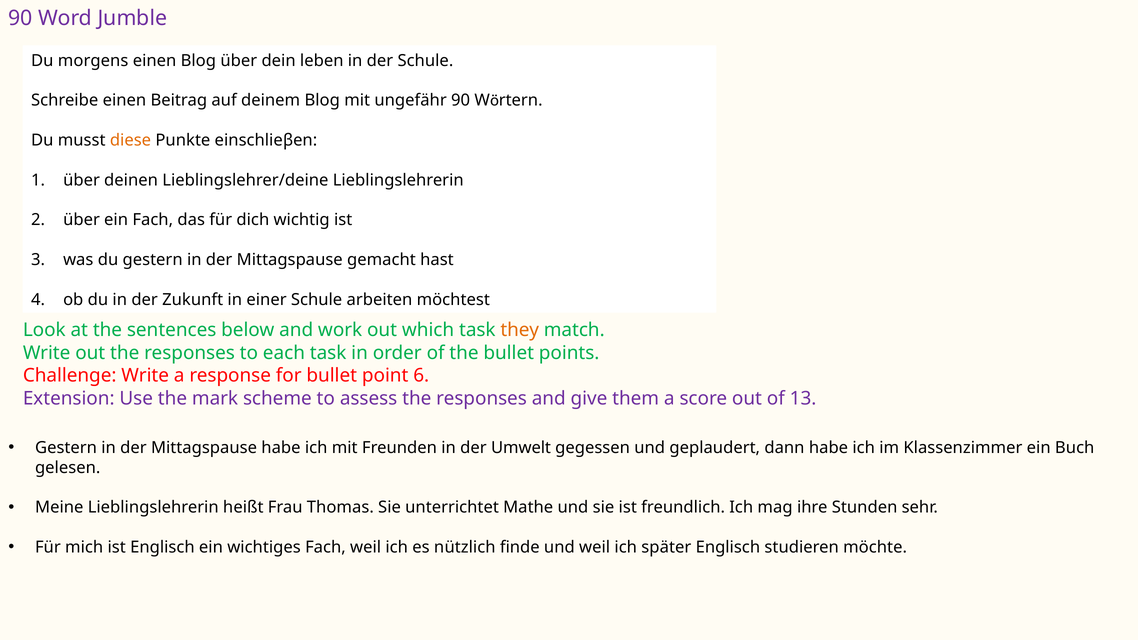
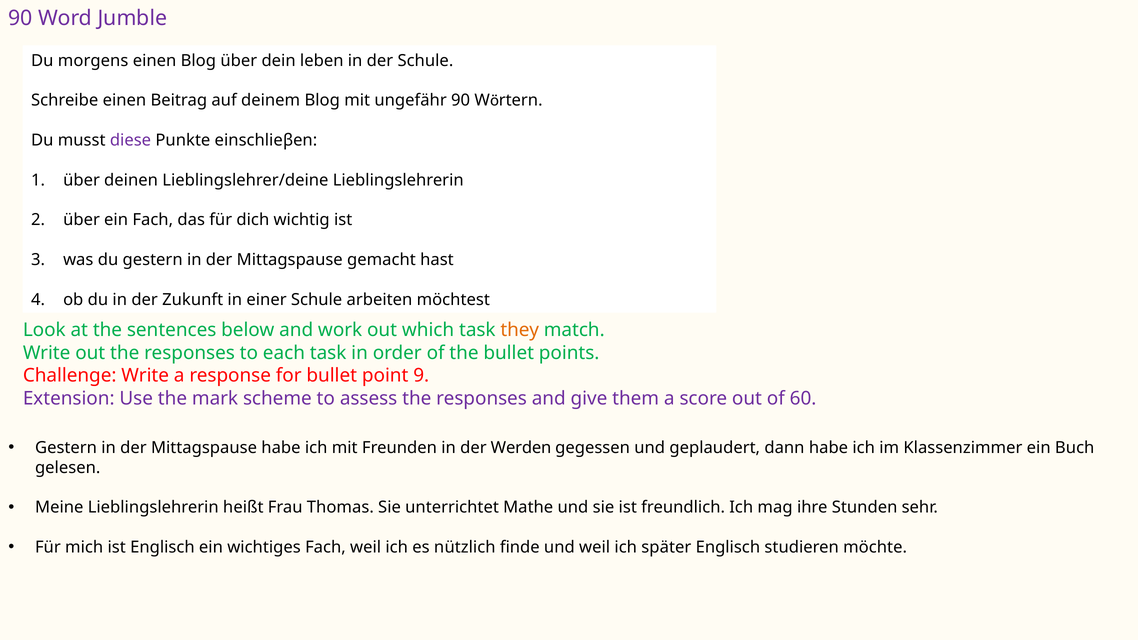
diese colour: orange -> purple
6: 6 -> 9
13: 13 -> 60
Umwelt: Umwelt -> Werden
